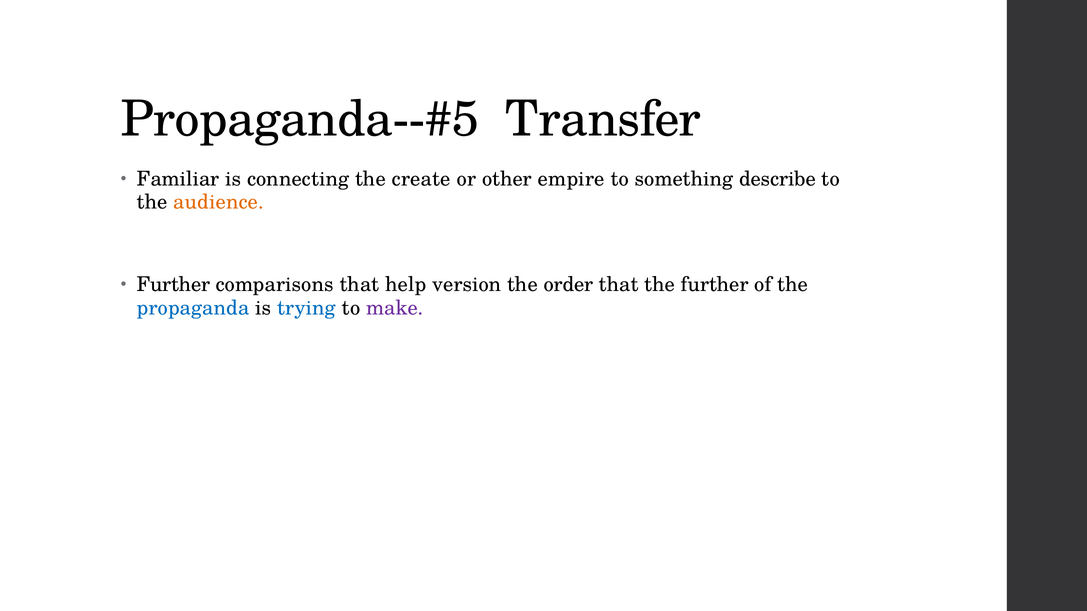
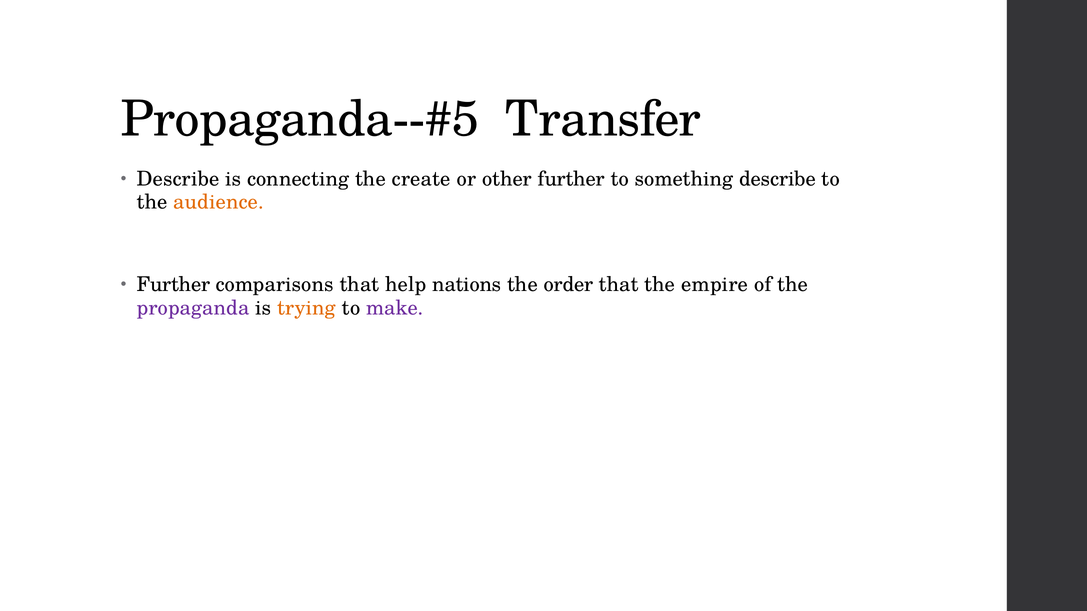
Familiar at (178, 179): Familiar -> Describe
other empire: empire -> further
version: version -> nations
the further: further -> empire
propaganda colour: blue -> purple
trying colour: blue -> orange
